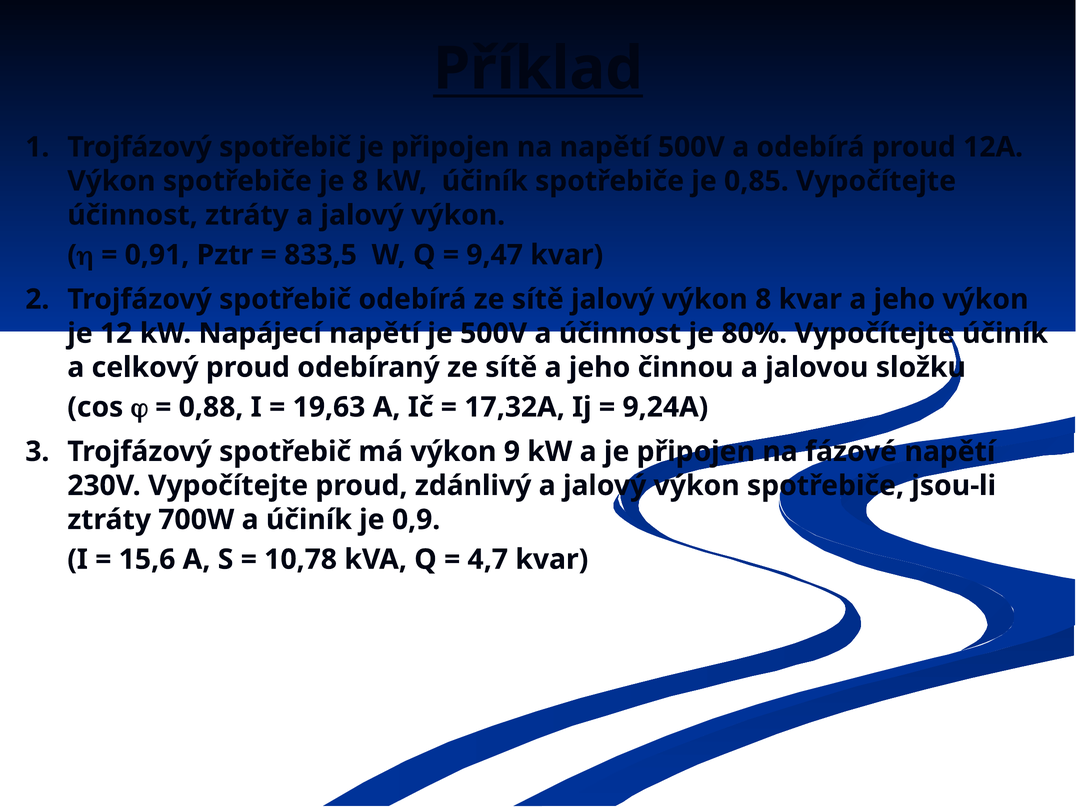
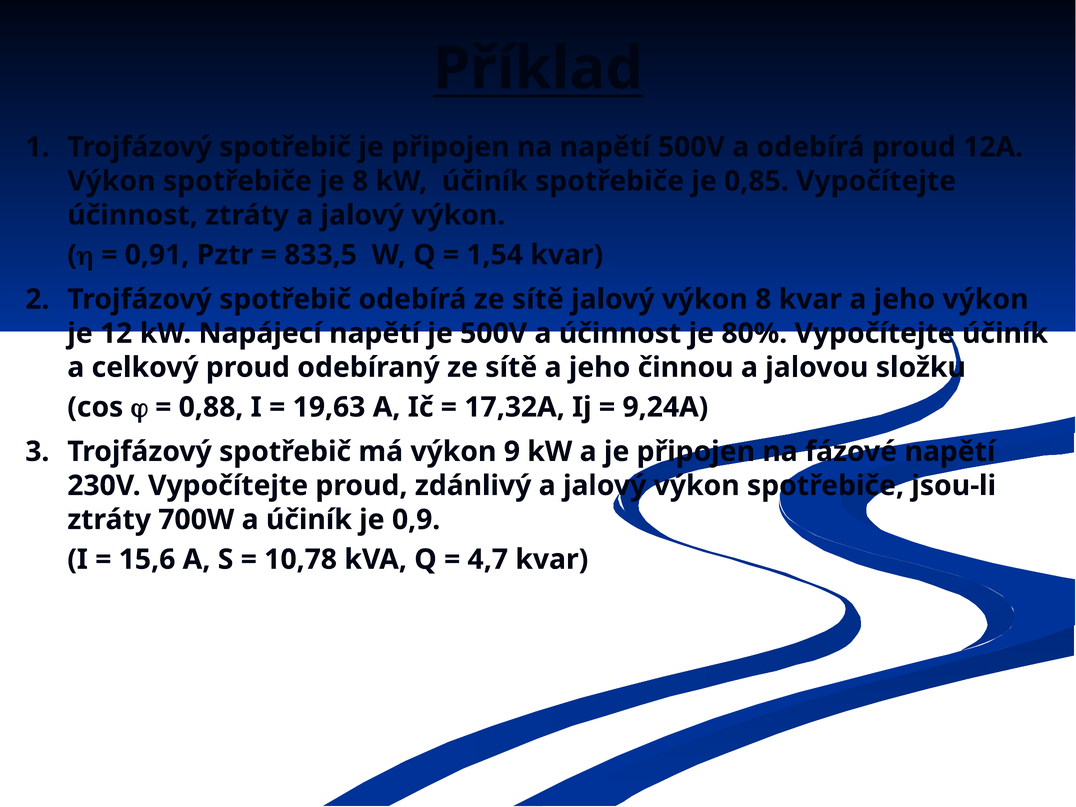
9,47: 9,47 -> 1,54
